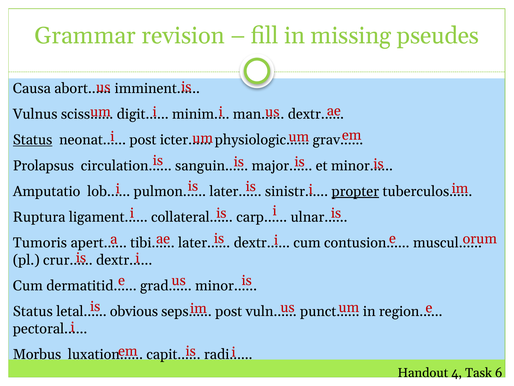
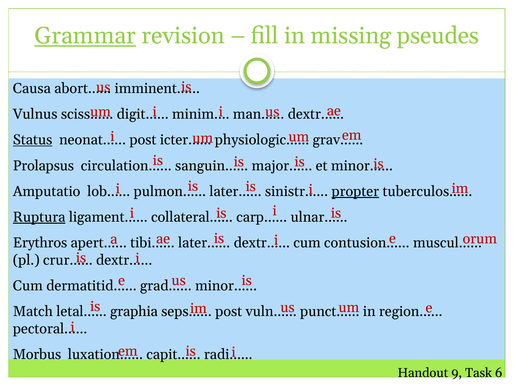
Grammar underline: none -> present
Ruptura underline: none -> present
Tumoris: Tumoris -> Erythros
Status at (33, 311): Status -> Match
obvious: obvious -> graphia
4: 4 -> 9
